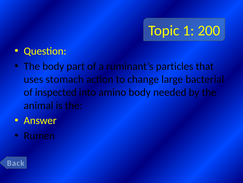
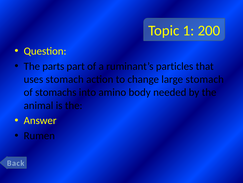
The body: body -> parts
large bacterial: bacterial -> stomach
inspected: inspected -> stomachs
